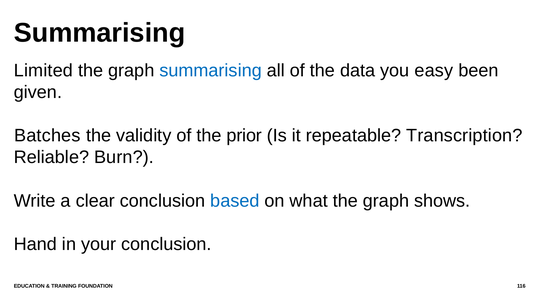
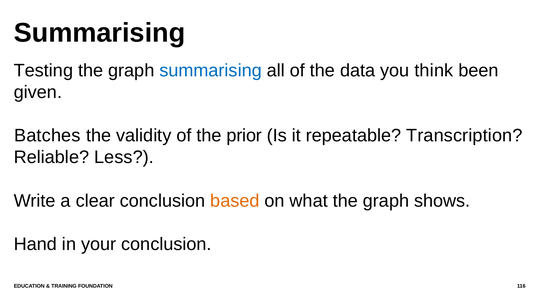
Limited: Limited -> Testing
easy: easy -> think
Burn: Burn -> Less
based colour: blue -> orange
